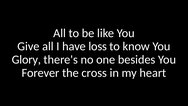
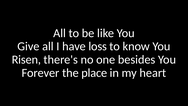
Glory: Glory -> Risen
cross: cross -> place
